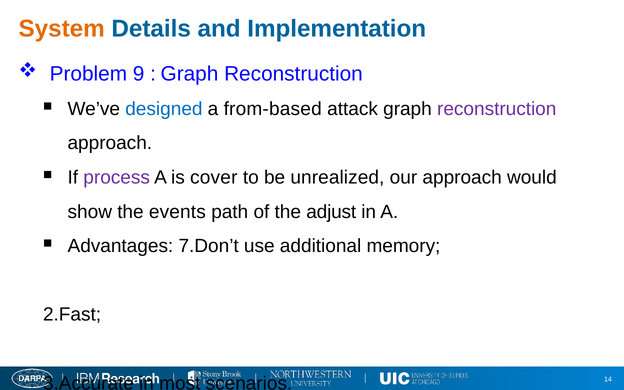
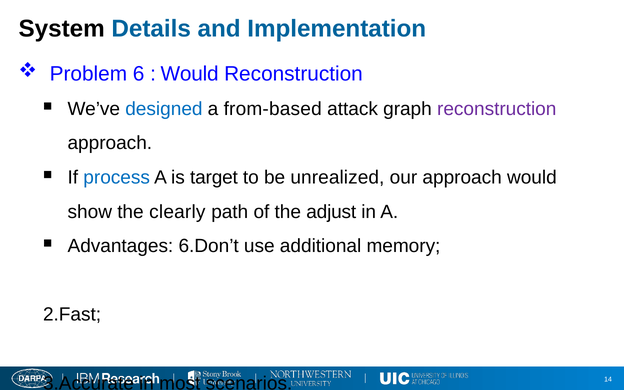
System colour: orange -> black
9: 9 -> 6
Graph at (189, 74): Graph -> Would
process colour: purple -> blue
cover: cover -> target
events: events -> clearly
7.Don’t: 7.Don’t -> 6.Don’t
